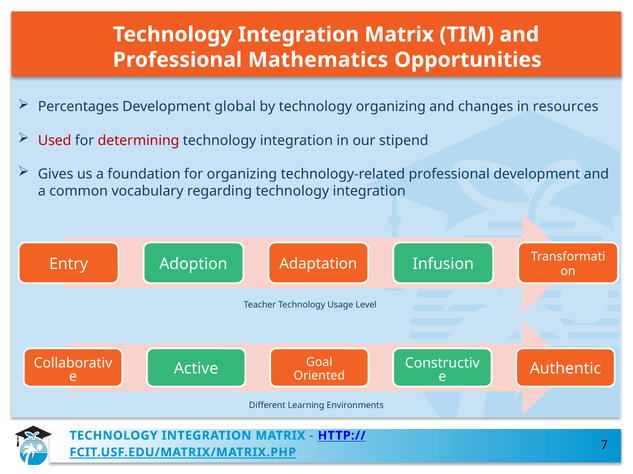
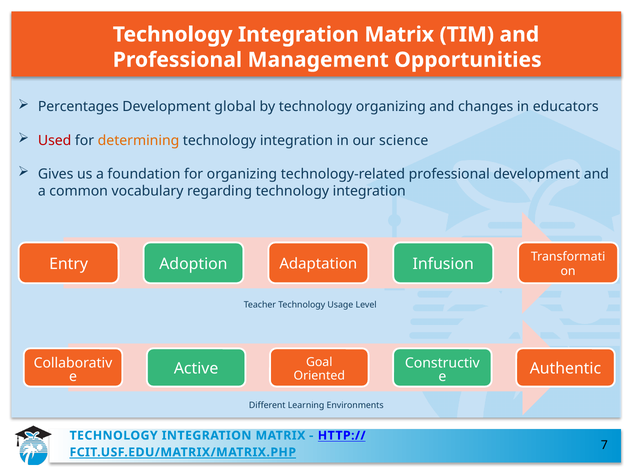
Mathematics: Mathematics -> Management
resources: resources -> educators
determining colour: red -> orange
stipend: stipend -> science
